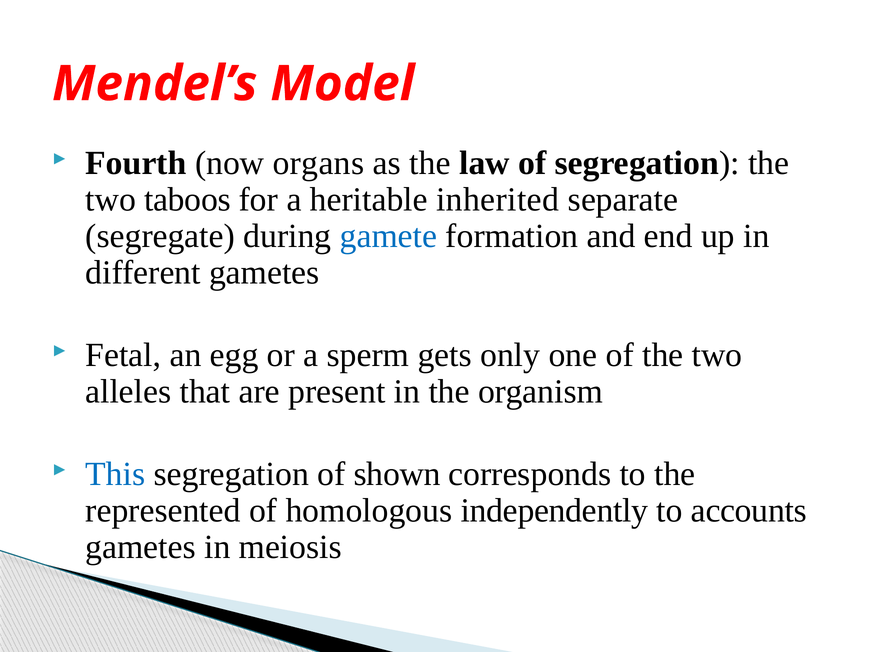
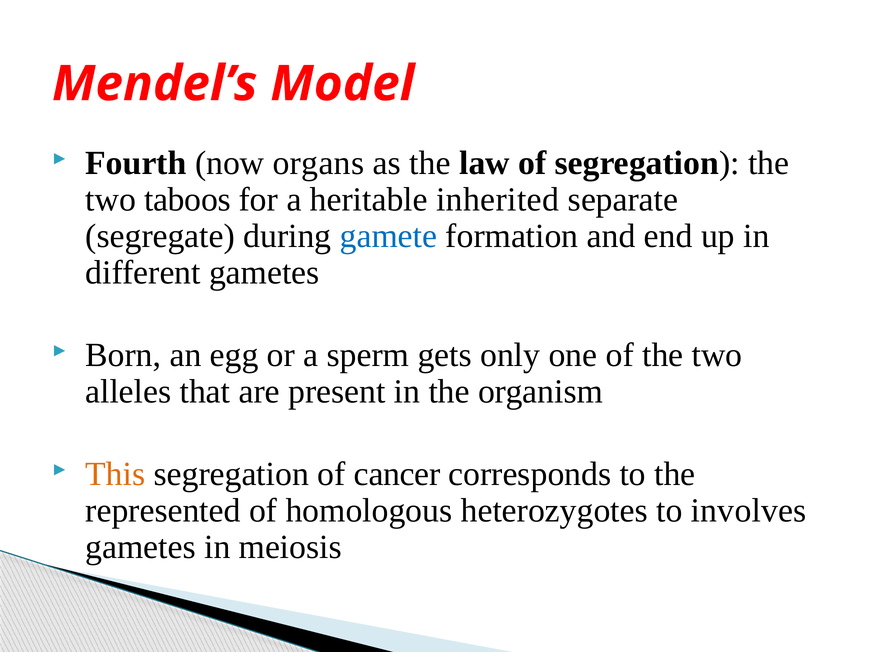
Fetal: Fetal -> Born
This colour: blue -> orange
shown: shown -> cancer
independently: independently -> heterozygotes
accounts: accounts -> involves
